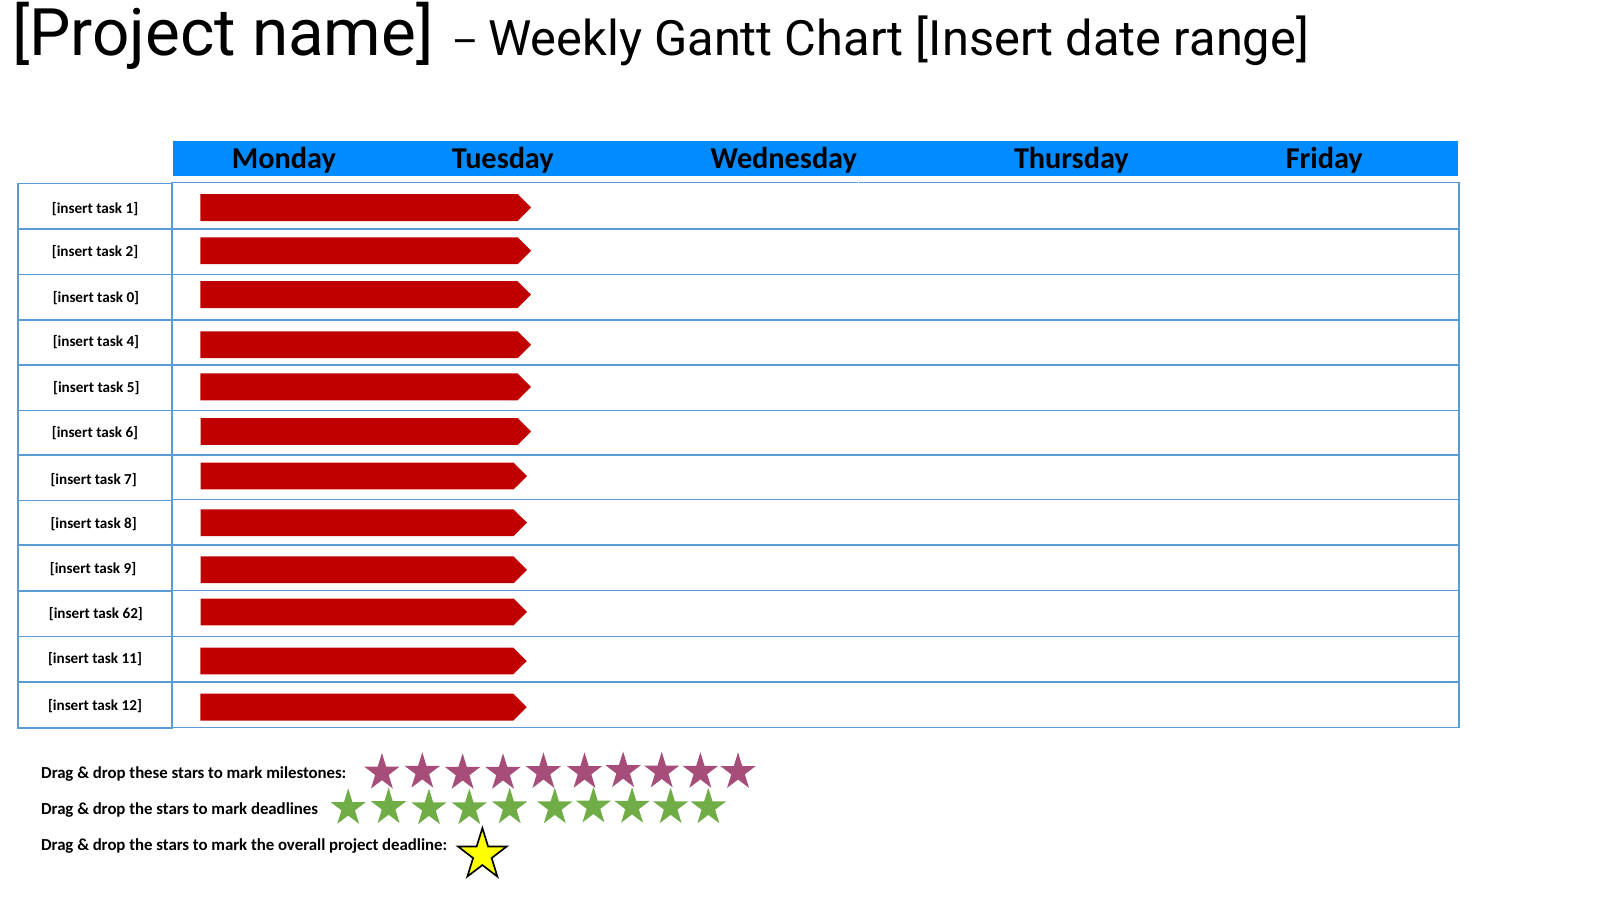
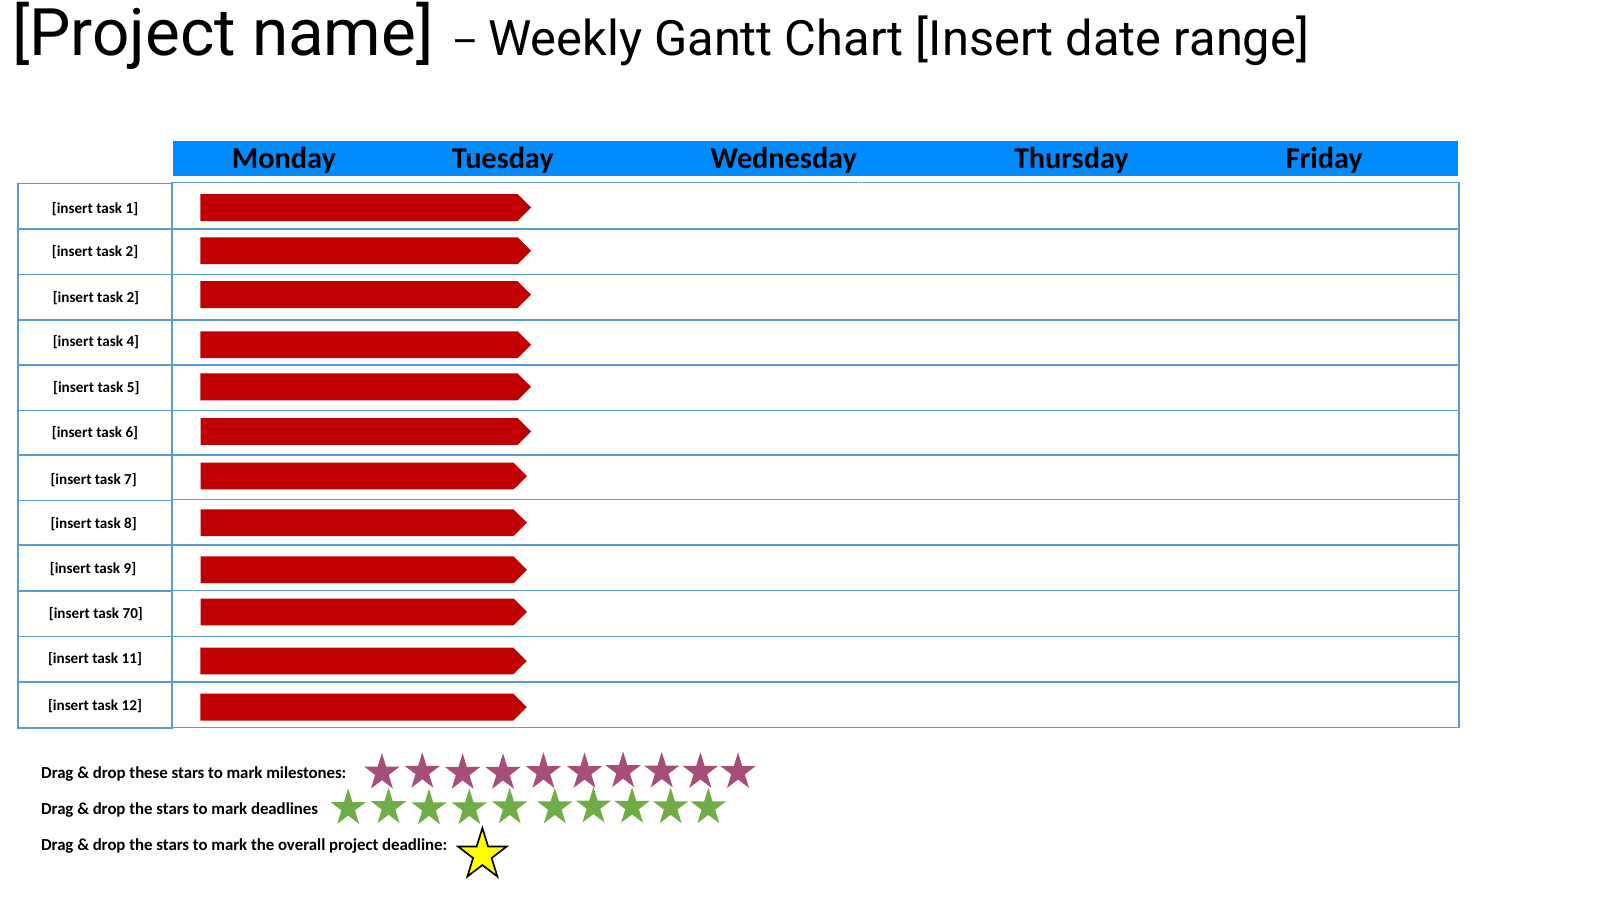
0 at (133, 298): 0 -> 2
62: 62 -> 70
